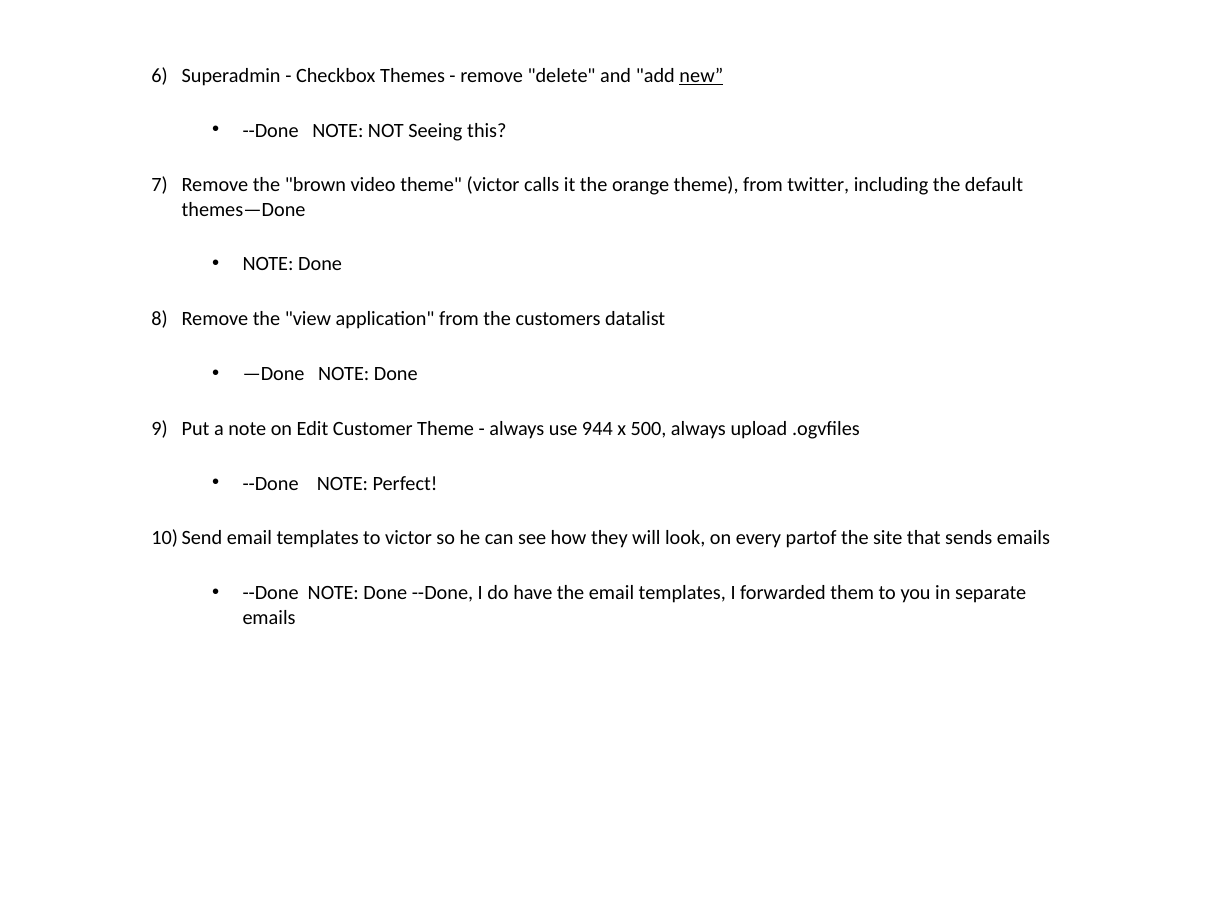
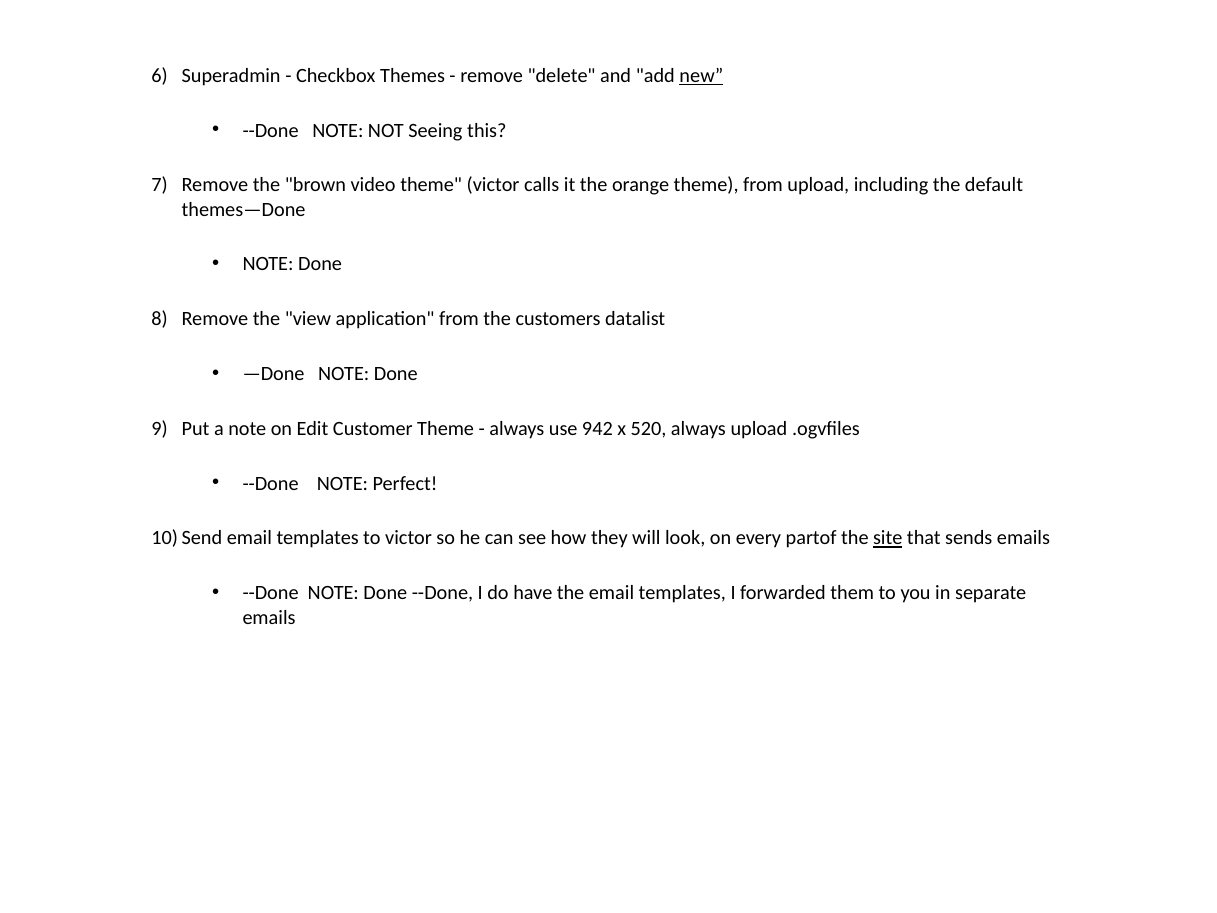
from twitter: twitter -> upload
944: 944 -> 942
500: 500 -> 520
site underline: none -> present
